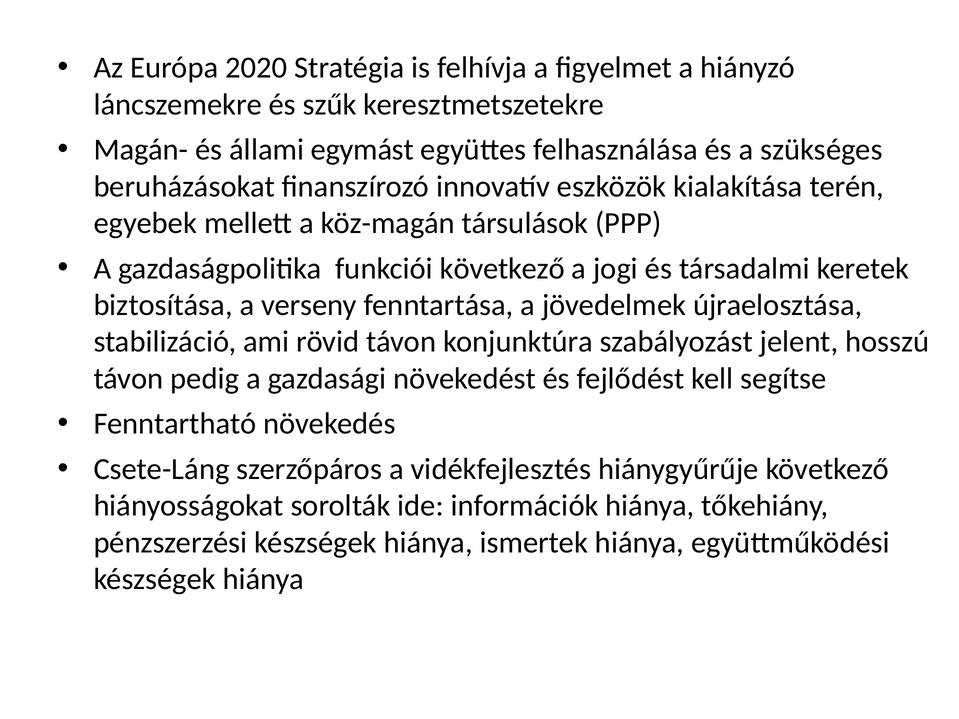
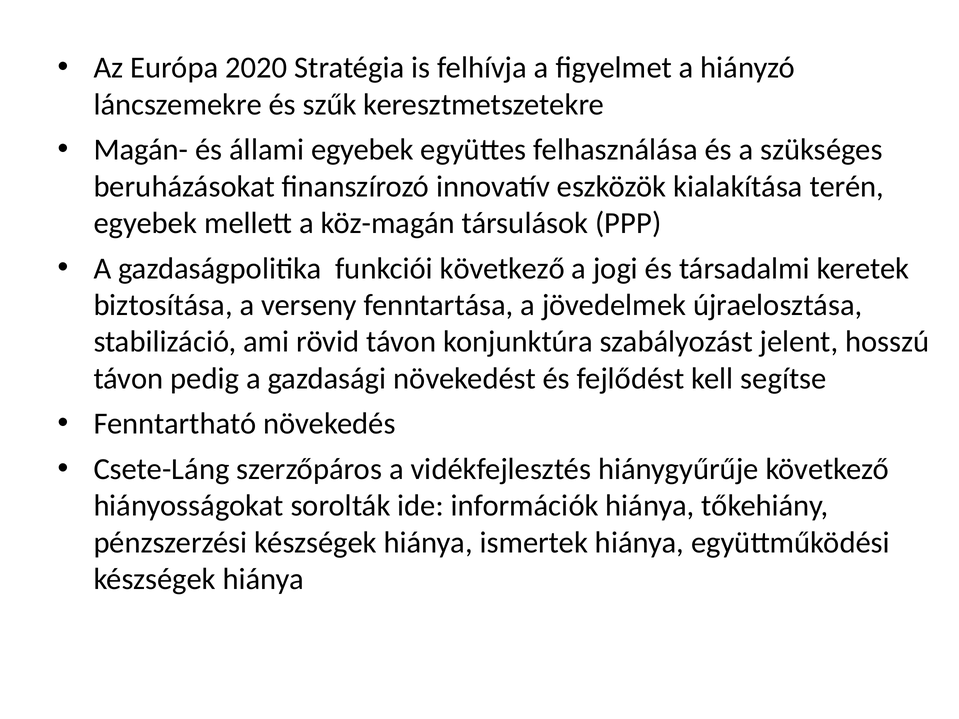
állami egymást: egymást -> egyebek
